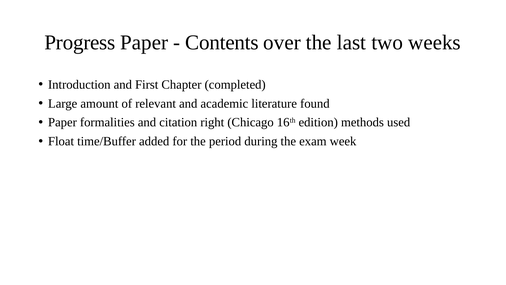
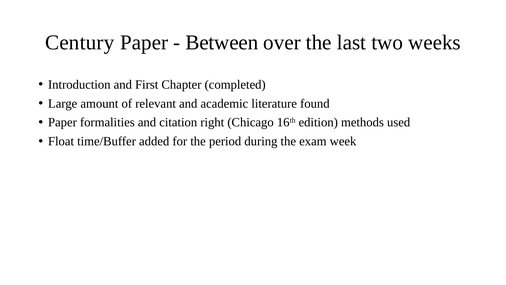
Progress: Progress -> Century
Contents: Contents -> Between
